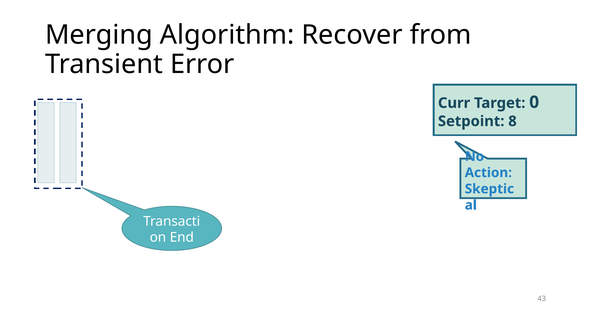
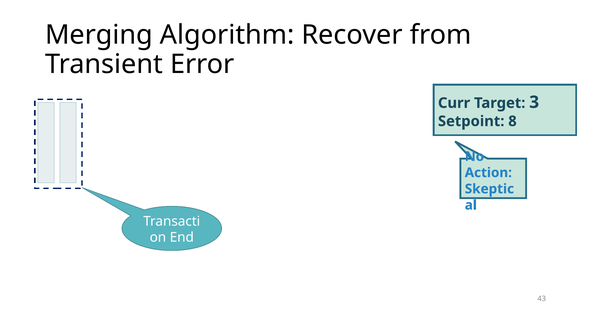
0: 0 -> 3
